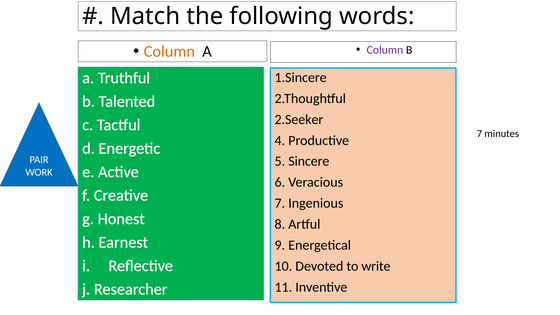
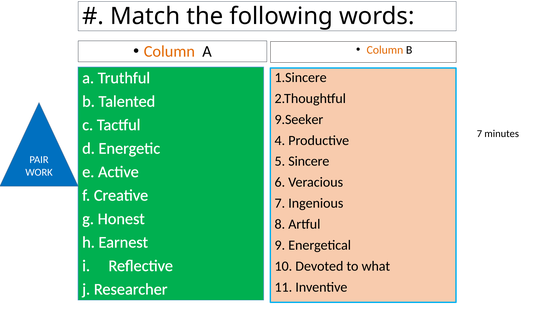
Column at (385, 50) colour: purple -> orange
2.Seeker: 2.Seeker -> 9.Seeker
write: write -> what
